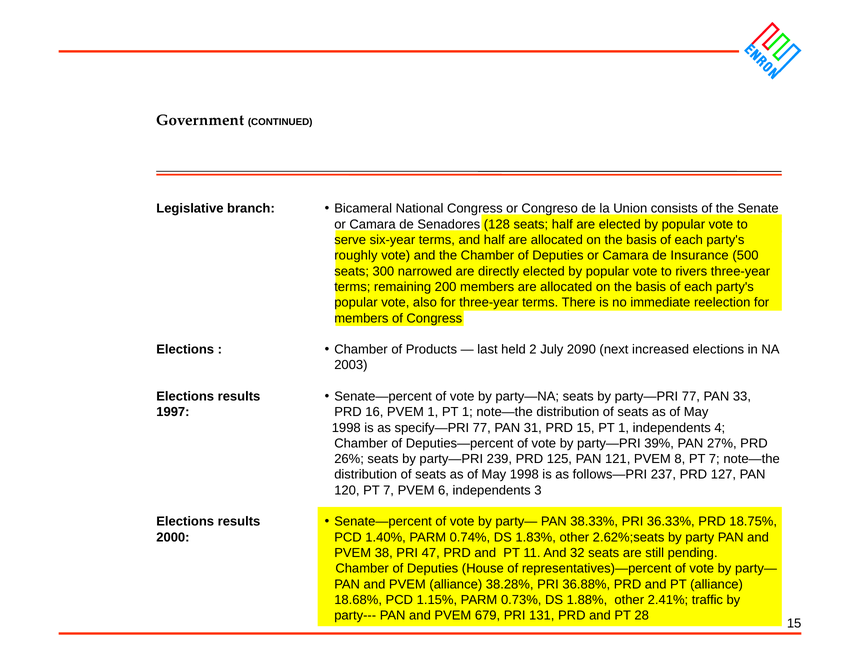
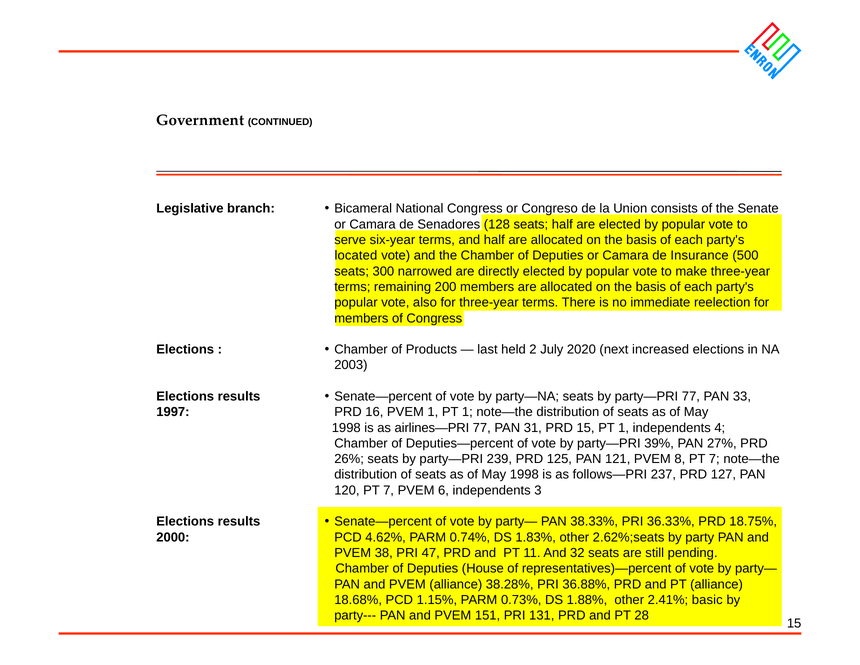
roughly: roughly -> located
rivers: rivers -> make
2090: 2090 -> 2020
specify—PRI: specify—PRI -> airlines—PRI
1.40%: 1.40% -> 4.62%
traffic: traffic -> basic
679: 679 -> 151
